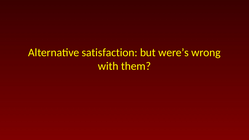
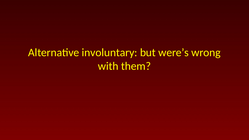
satisfaction: satisfaction -> involuntary
